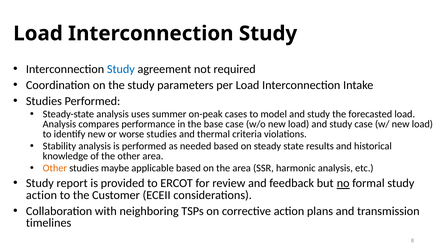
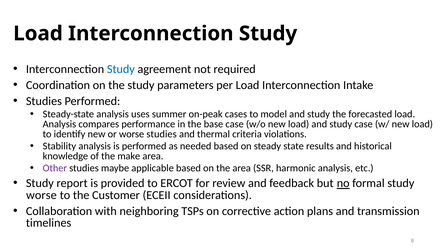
the other: other -> make
Other at (55, 168) colour: orange -> purple
action at (41, 195): action -> worse
